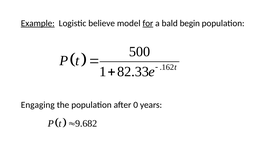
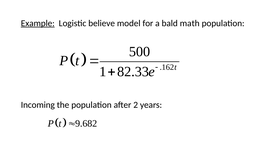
for underline: present -> none
begin: begin -> math
Engaging: Engaging -> Incoming
0: 0 -> 2
